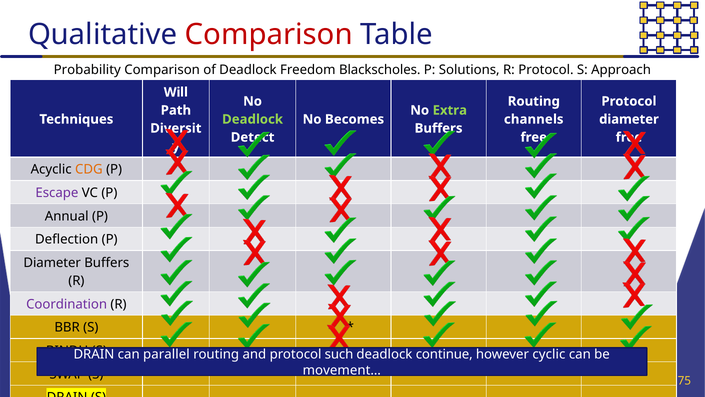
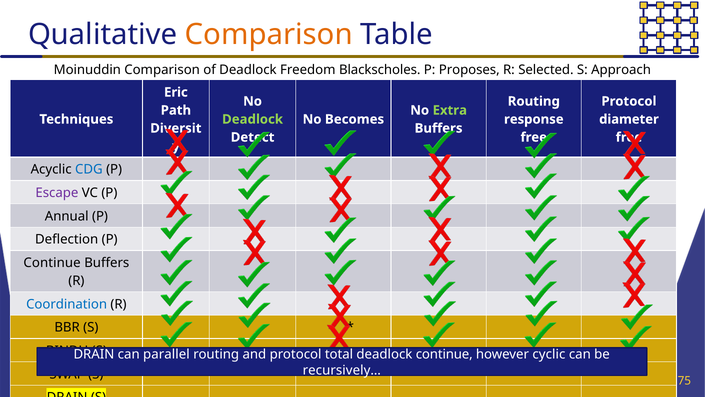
Comparison at (269, 35) colour: red -> orange
Probability: Probability -> Moinuddin
Solutions: Solutions -> Proposes
R Protocol: Protocol -> Selected
Will: Will -> Eric
channels: channels -> response
CDG colour: orange -> blue
Diameter at (52, 263): Diameter -> Continue
Coordination colour: purple -> blue
such: such -> total
movement…: movement… -> recursively…
